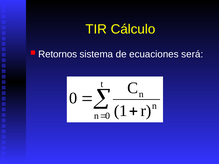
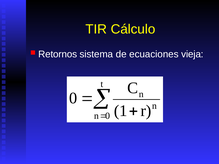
será: será -> vieja
